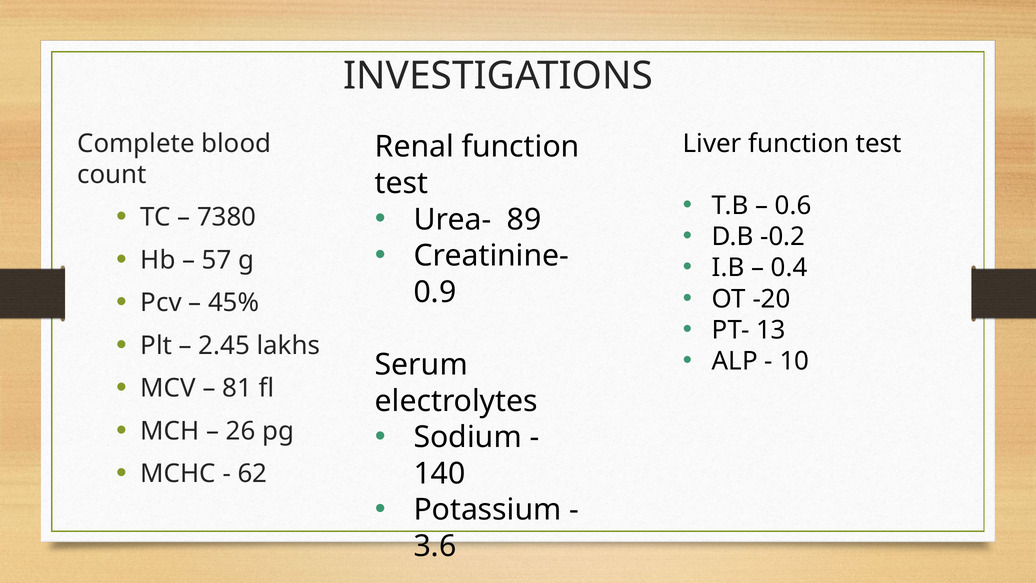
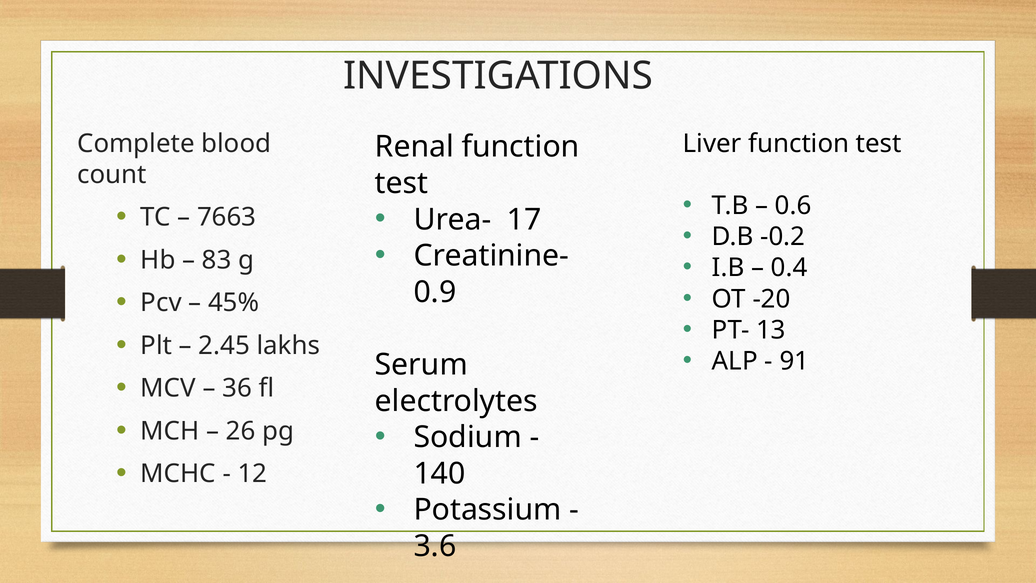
7380: 7380 -> 7663
89: 89 -> 17
57: 57 -> 83
10: 10 -> 91
81: 81 -> 36
62: 62 -> 12
